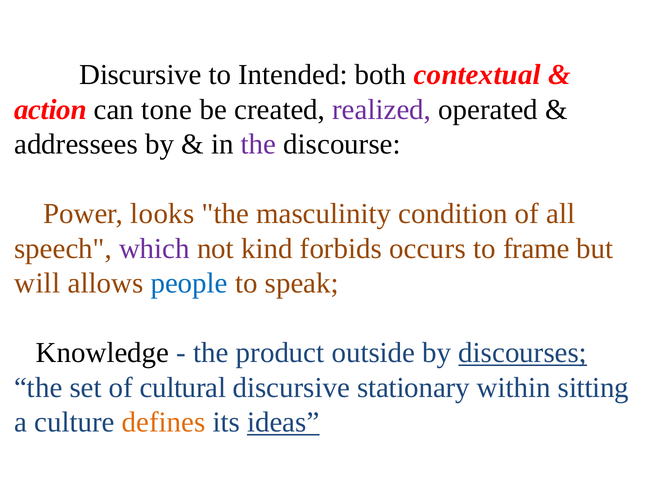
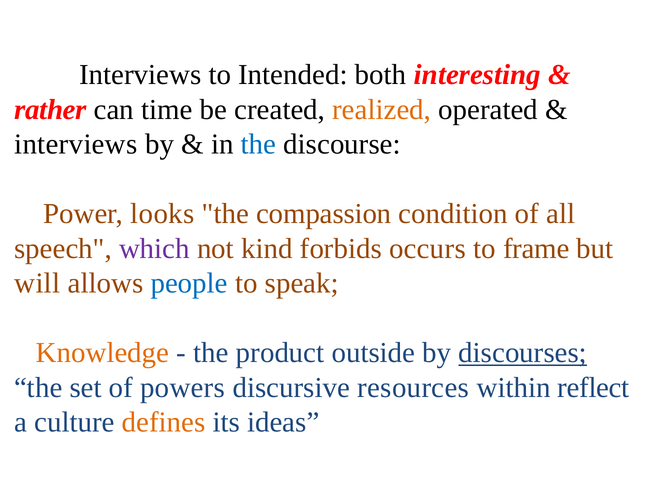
Discursive at (140, 75): Discursive -> Interviews
contextual: contextual -> interesting
action: action -> rather
tone: tone -> time
realized colour: purple -> orange
addressees at (76, 144): addressees -> interviews
the at (258, 144) colour: purple -> blue
masculinity: masculinity -> compassion
Knowledge colour: black -> orange
cultural: cultural -> powers
stationary: stationary -> resources
sitting: sitting -> reflect
ideas underline: present -> none
